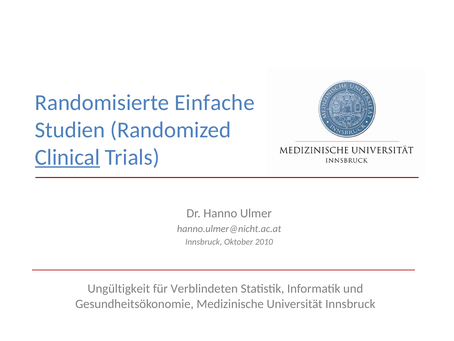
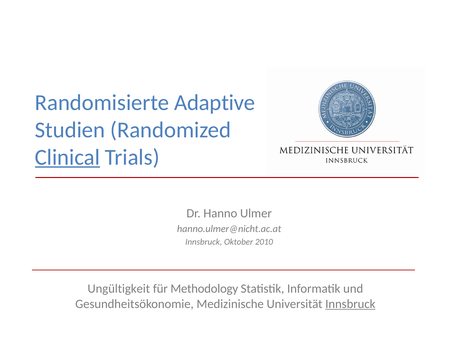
Einfache: Einfache -> Adaptive
Verblindeten: Verblindeten -> Methodology
Innsbruck at (350, 303) underline: none -> present
